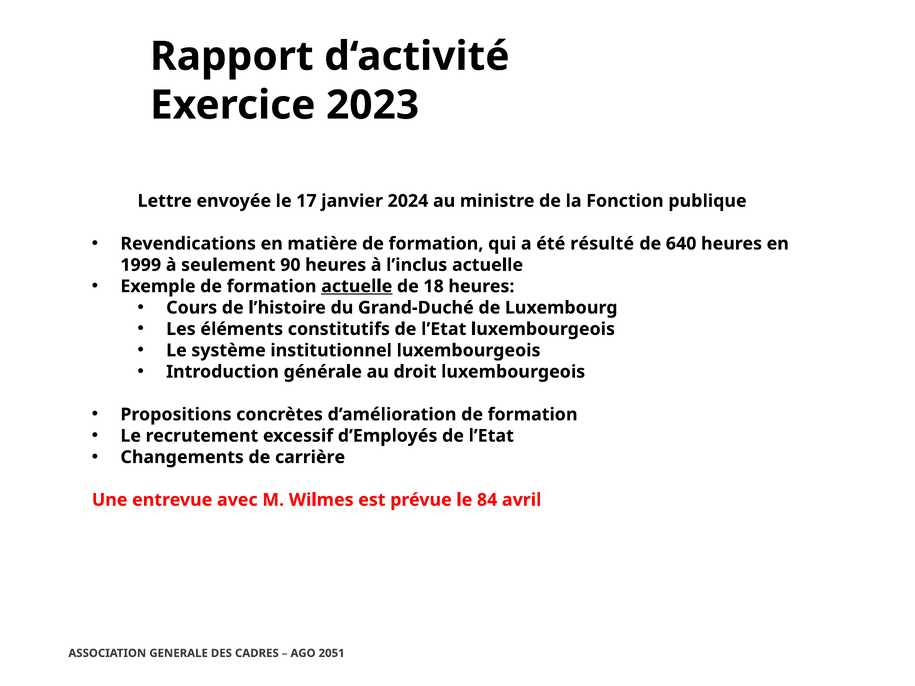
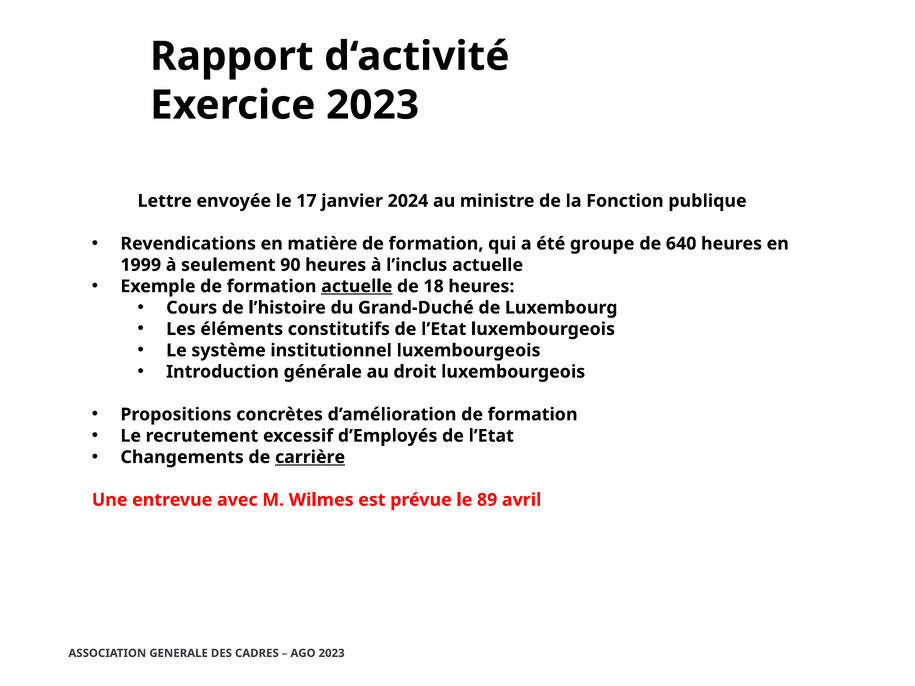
résulté: résulté -> groupe
carrière underline: none -> present
84: 84 -> 89
AGO 2051: 2051 -> 2023
